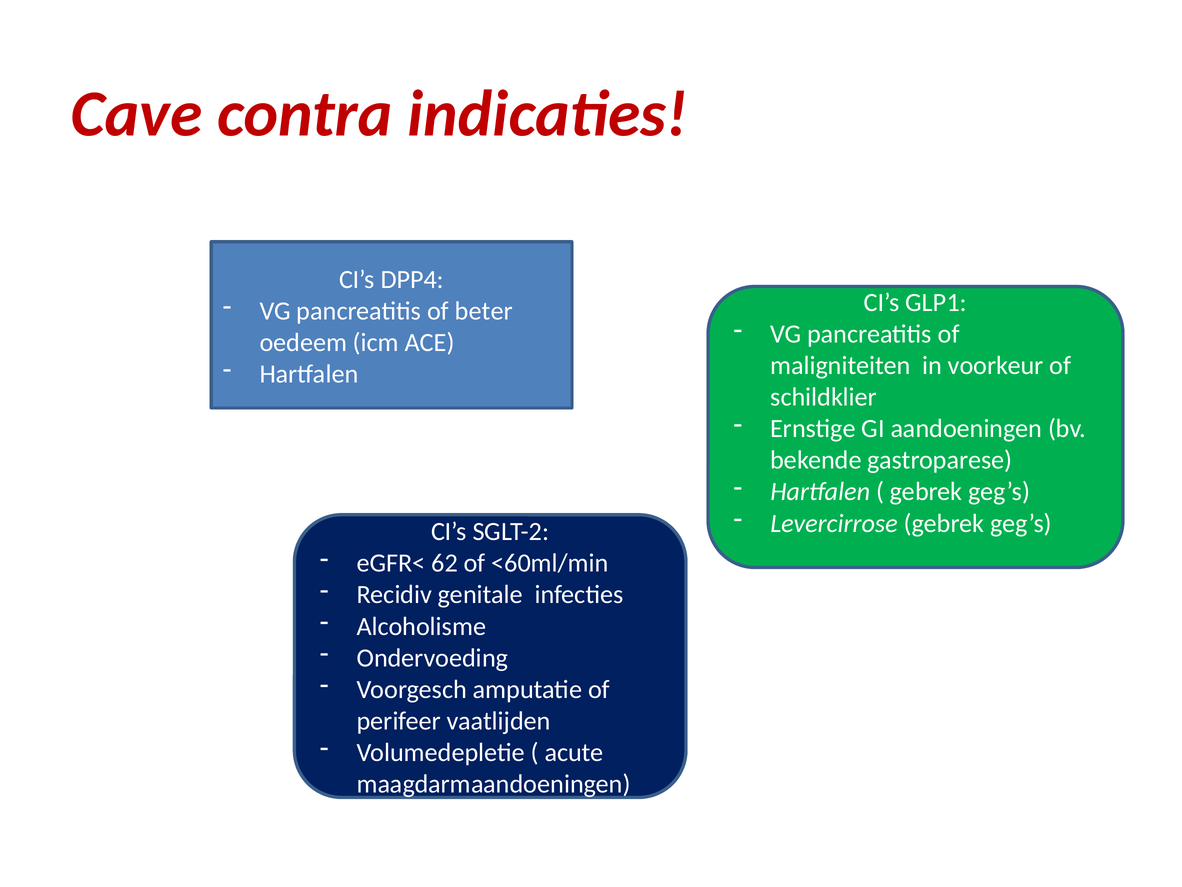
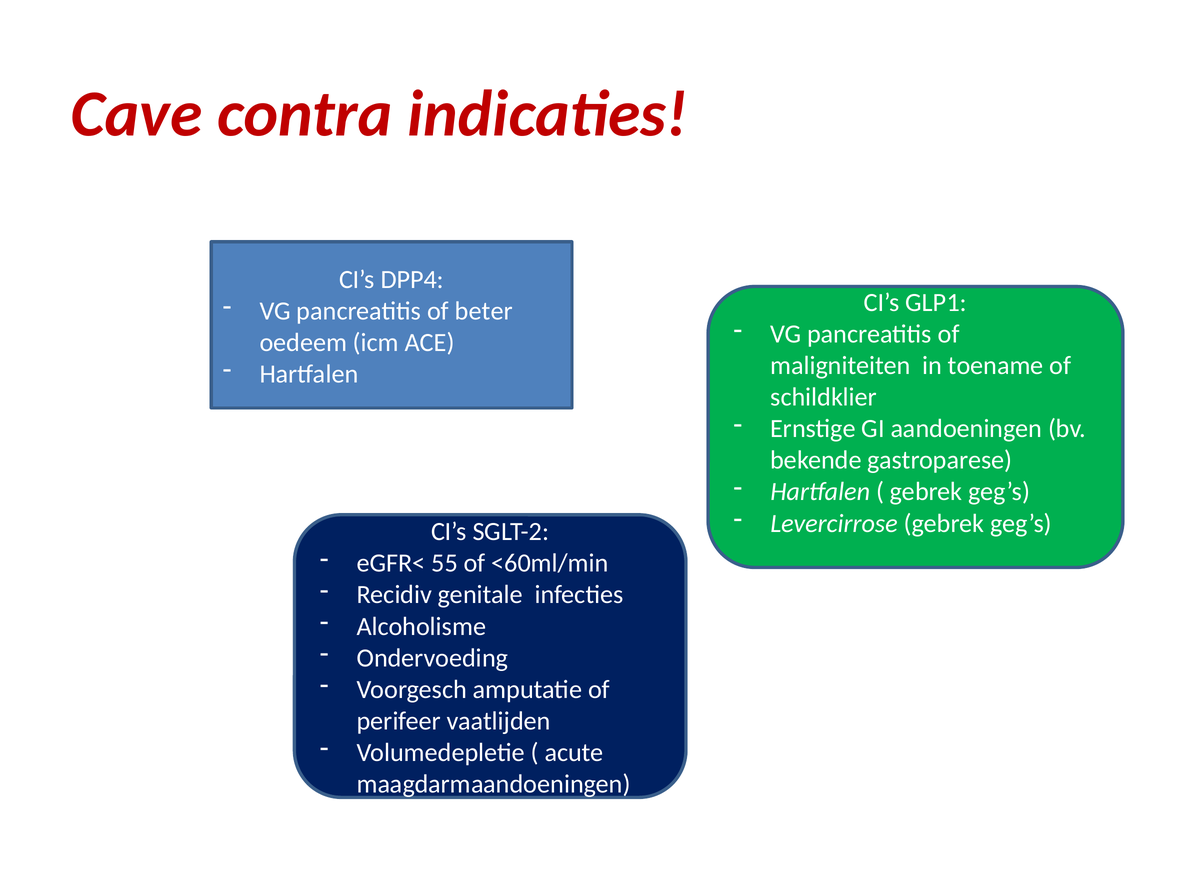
voorkeur: voorkeur -> toename
62: 62 -> 55
